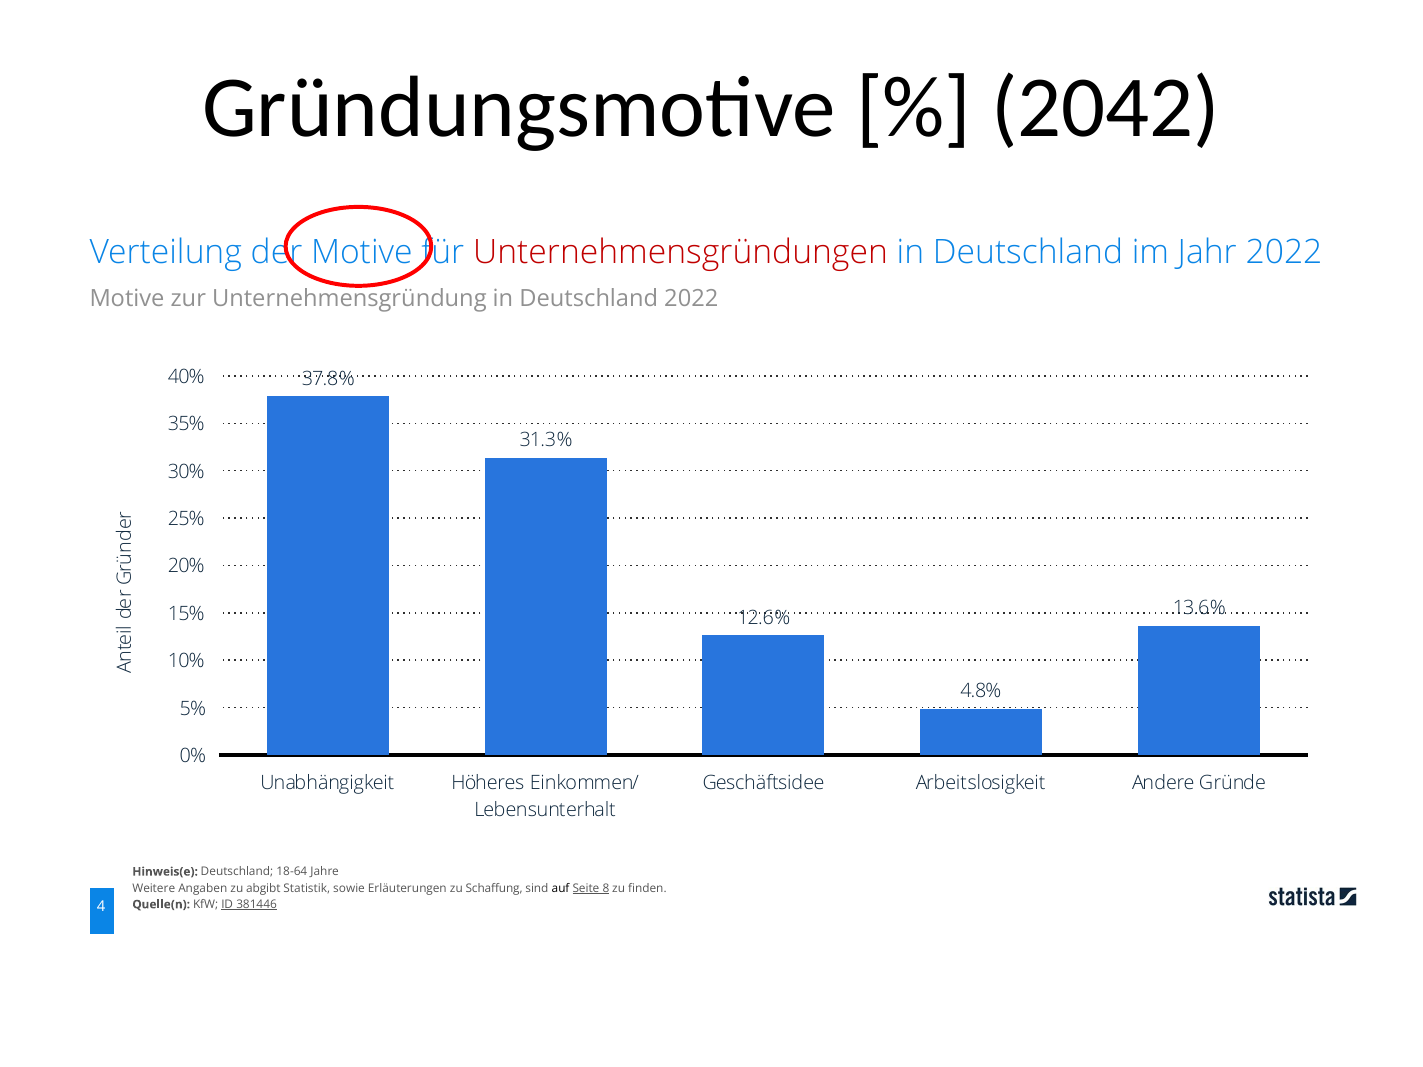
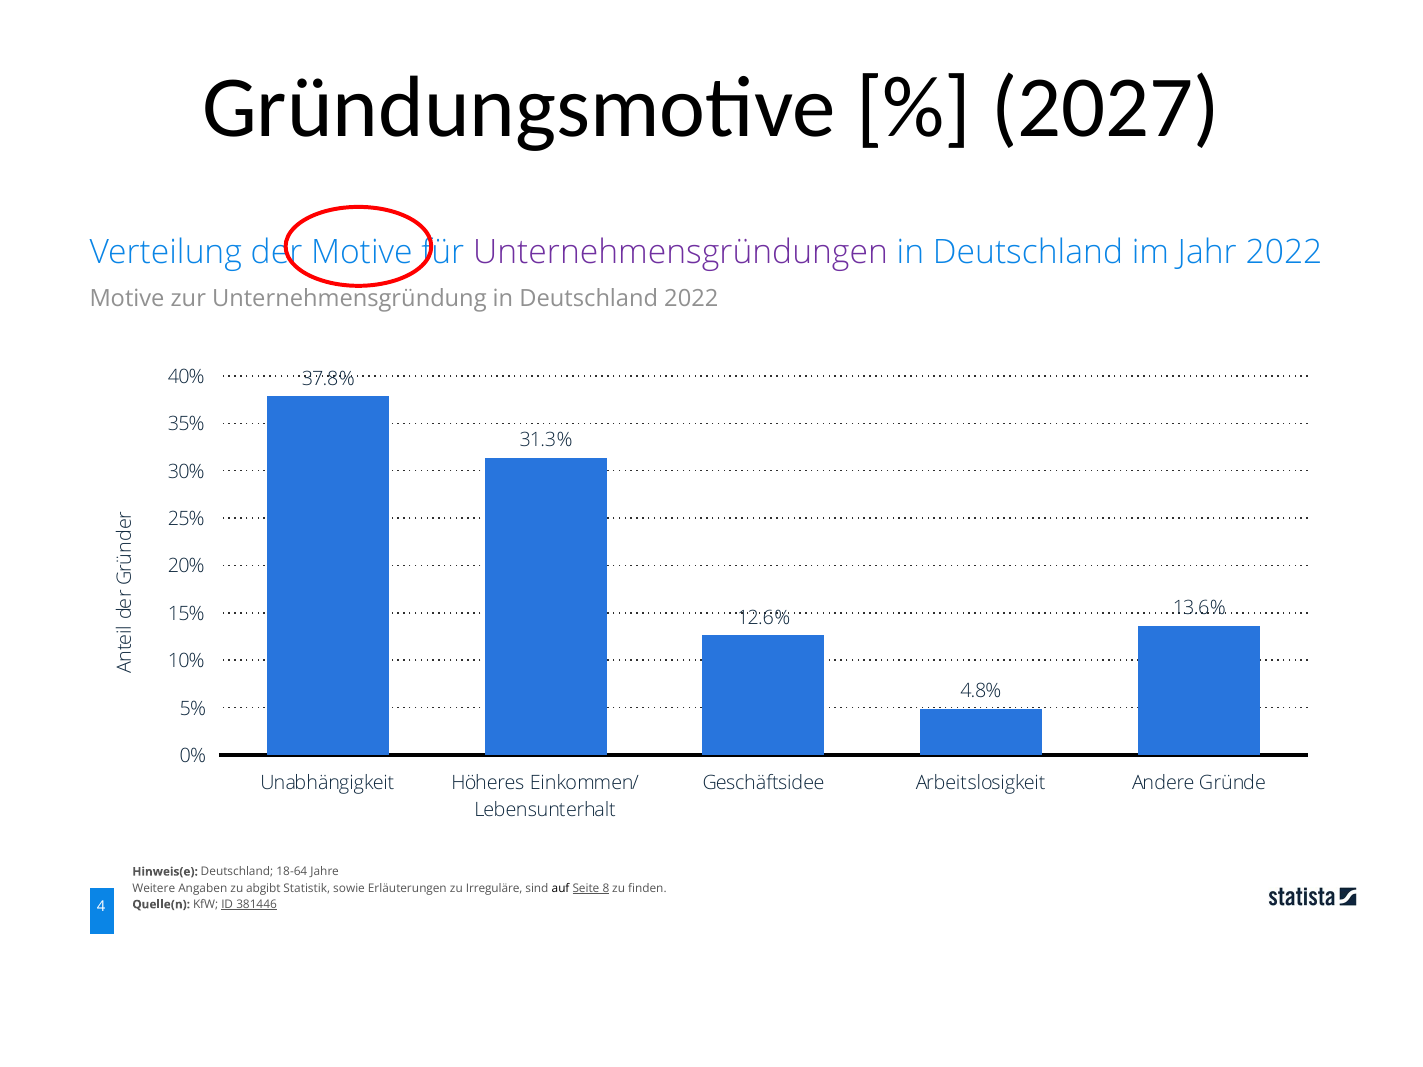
2042: 2042 -> 2027
Unternehmensgründungen colour: red -> purple
Schaffung: Schaffung -> Irreguläre
